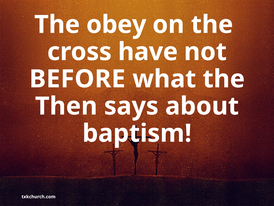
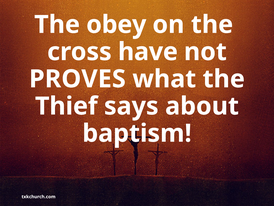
BEFORE: BEFORE -> PROVES
Then: Then -> Thief
